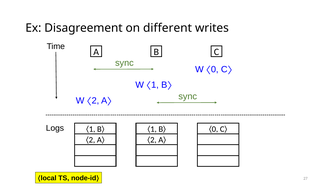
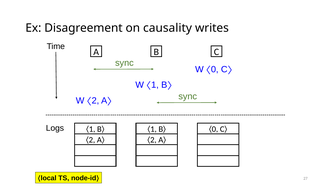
different: different -> causality
